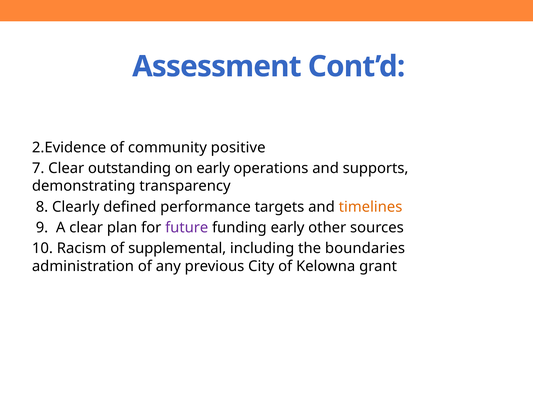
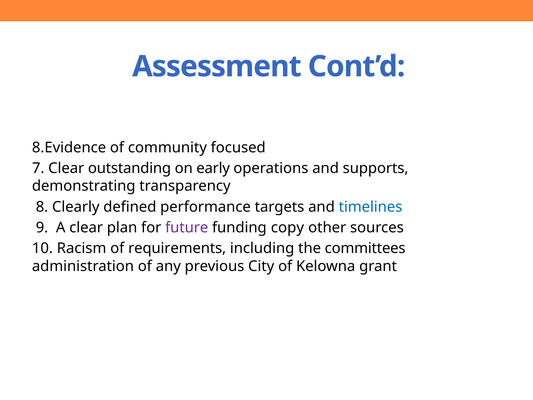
2.Evidence: 2.Evidence -> 8.Evidence
positive: positive -> focused
timelines colour: orange -> blue
funding early: early -> copy
supplemental: supplemental -> requirements
boundaries: boundaries -> committees
